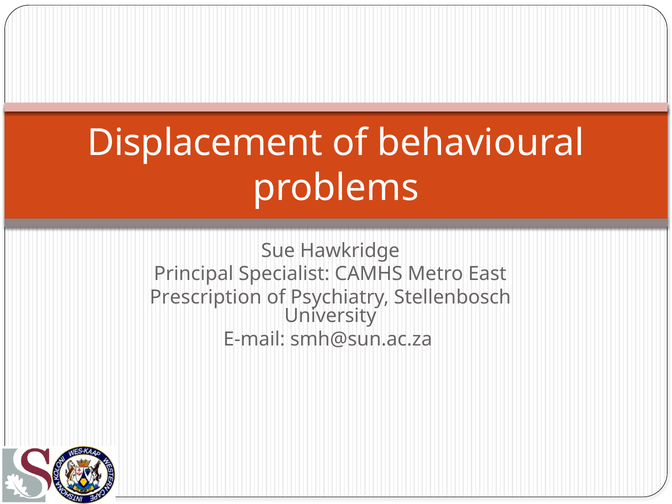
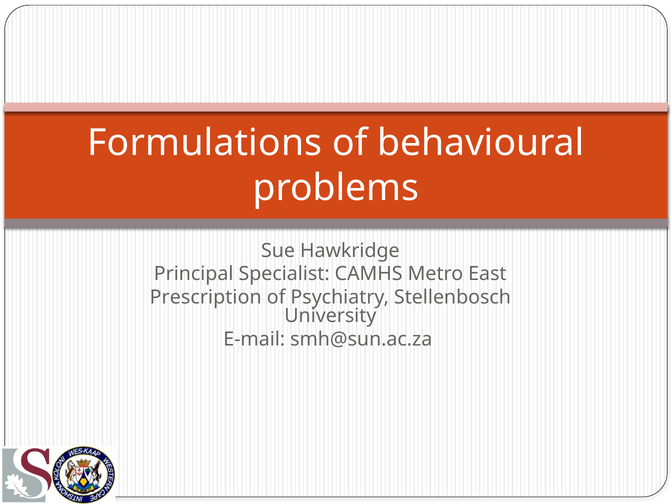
Displacement: Displacement -> Formulations
